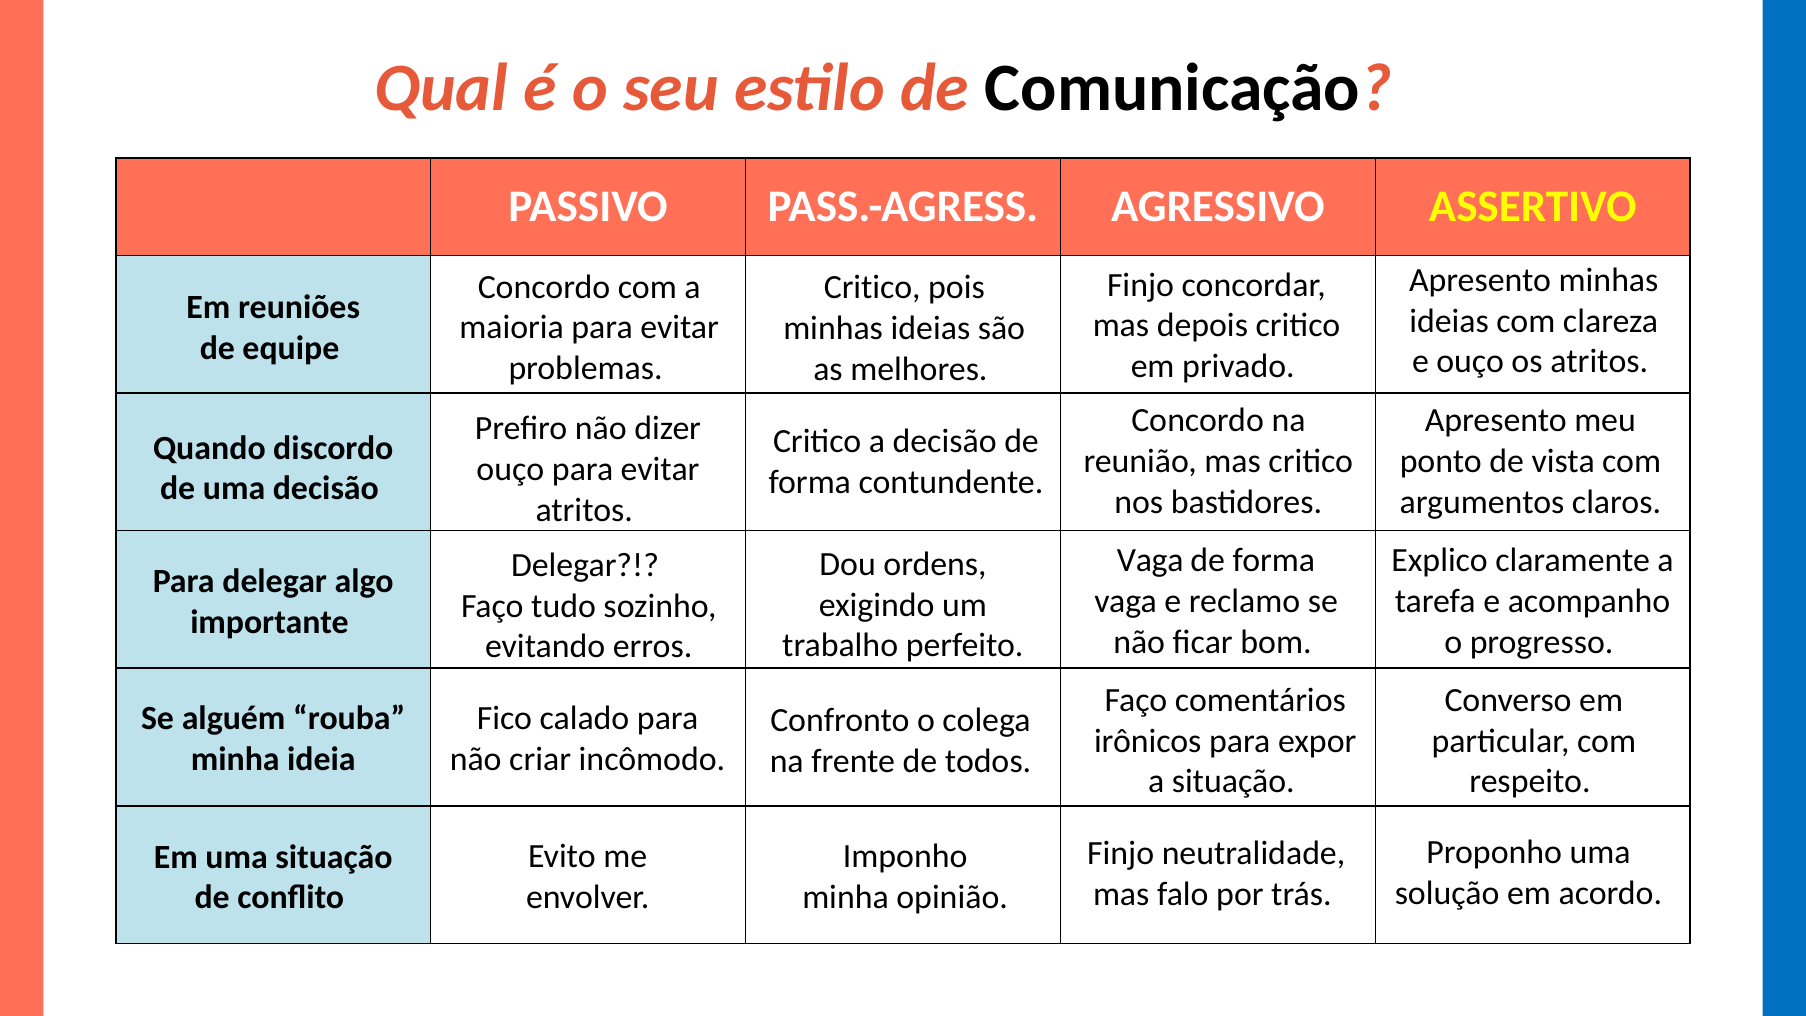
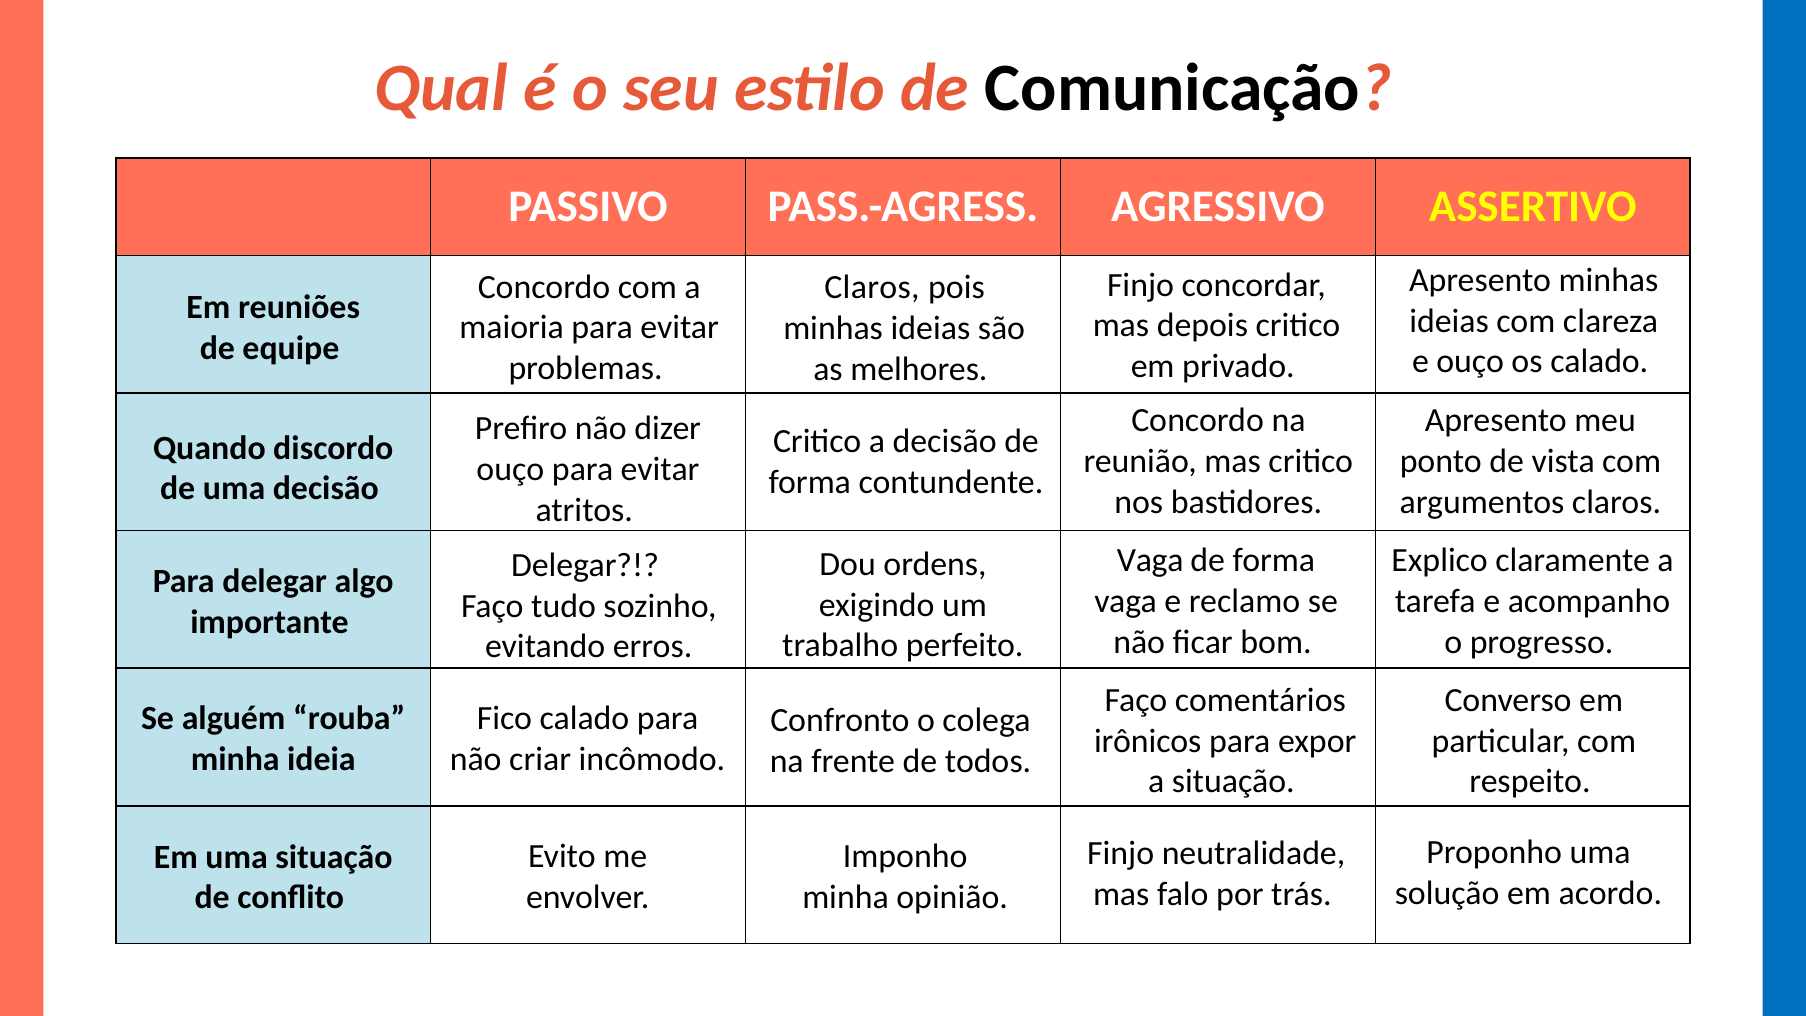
Critico at (872, 288): Critico -> Claros
os atritos: atritos -> calado
